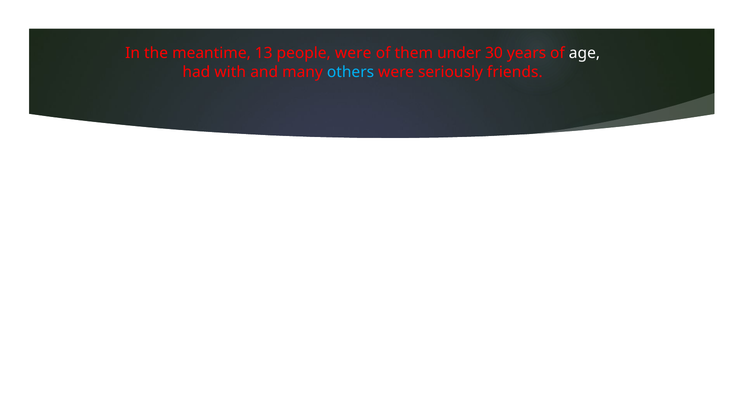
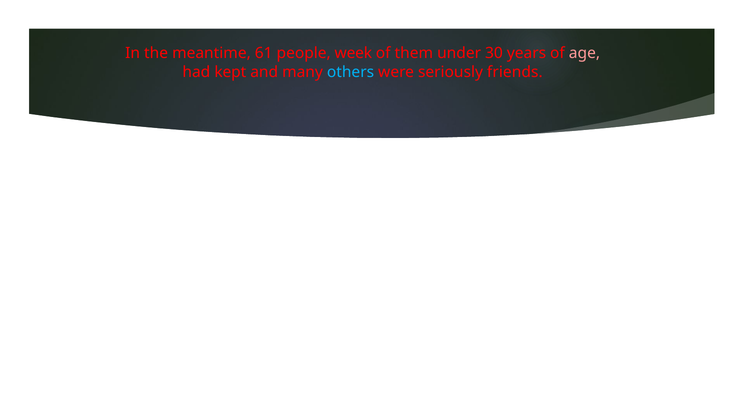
13: 13 -> 61
people were: were -> week
age colour: white -> pink
with: with -> kept
